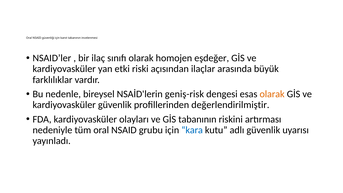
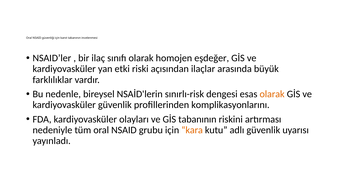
geniş-risk: geniş-risk -> sınırlı-risk
değerlendirilmiştir: değerlendirilmiştir -> komplikasyonlarını
kara colour: blue -> orange
